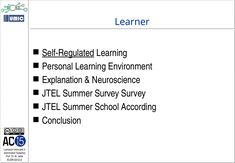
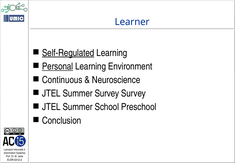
Personal underline: none -> present
Explanation: Explanation -> Continuous
According: According -> Preschool
